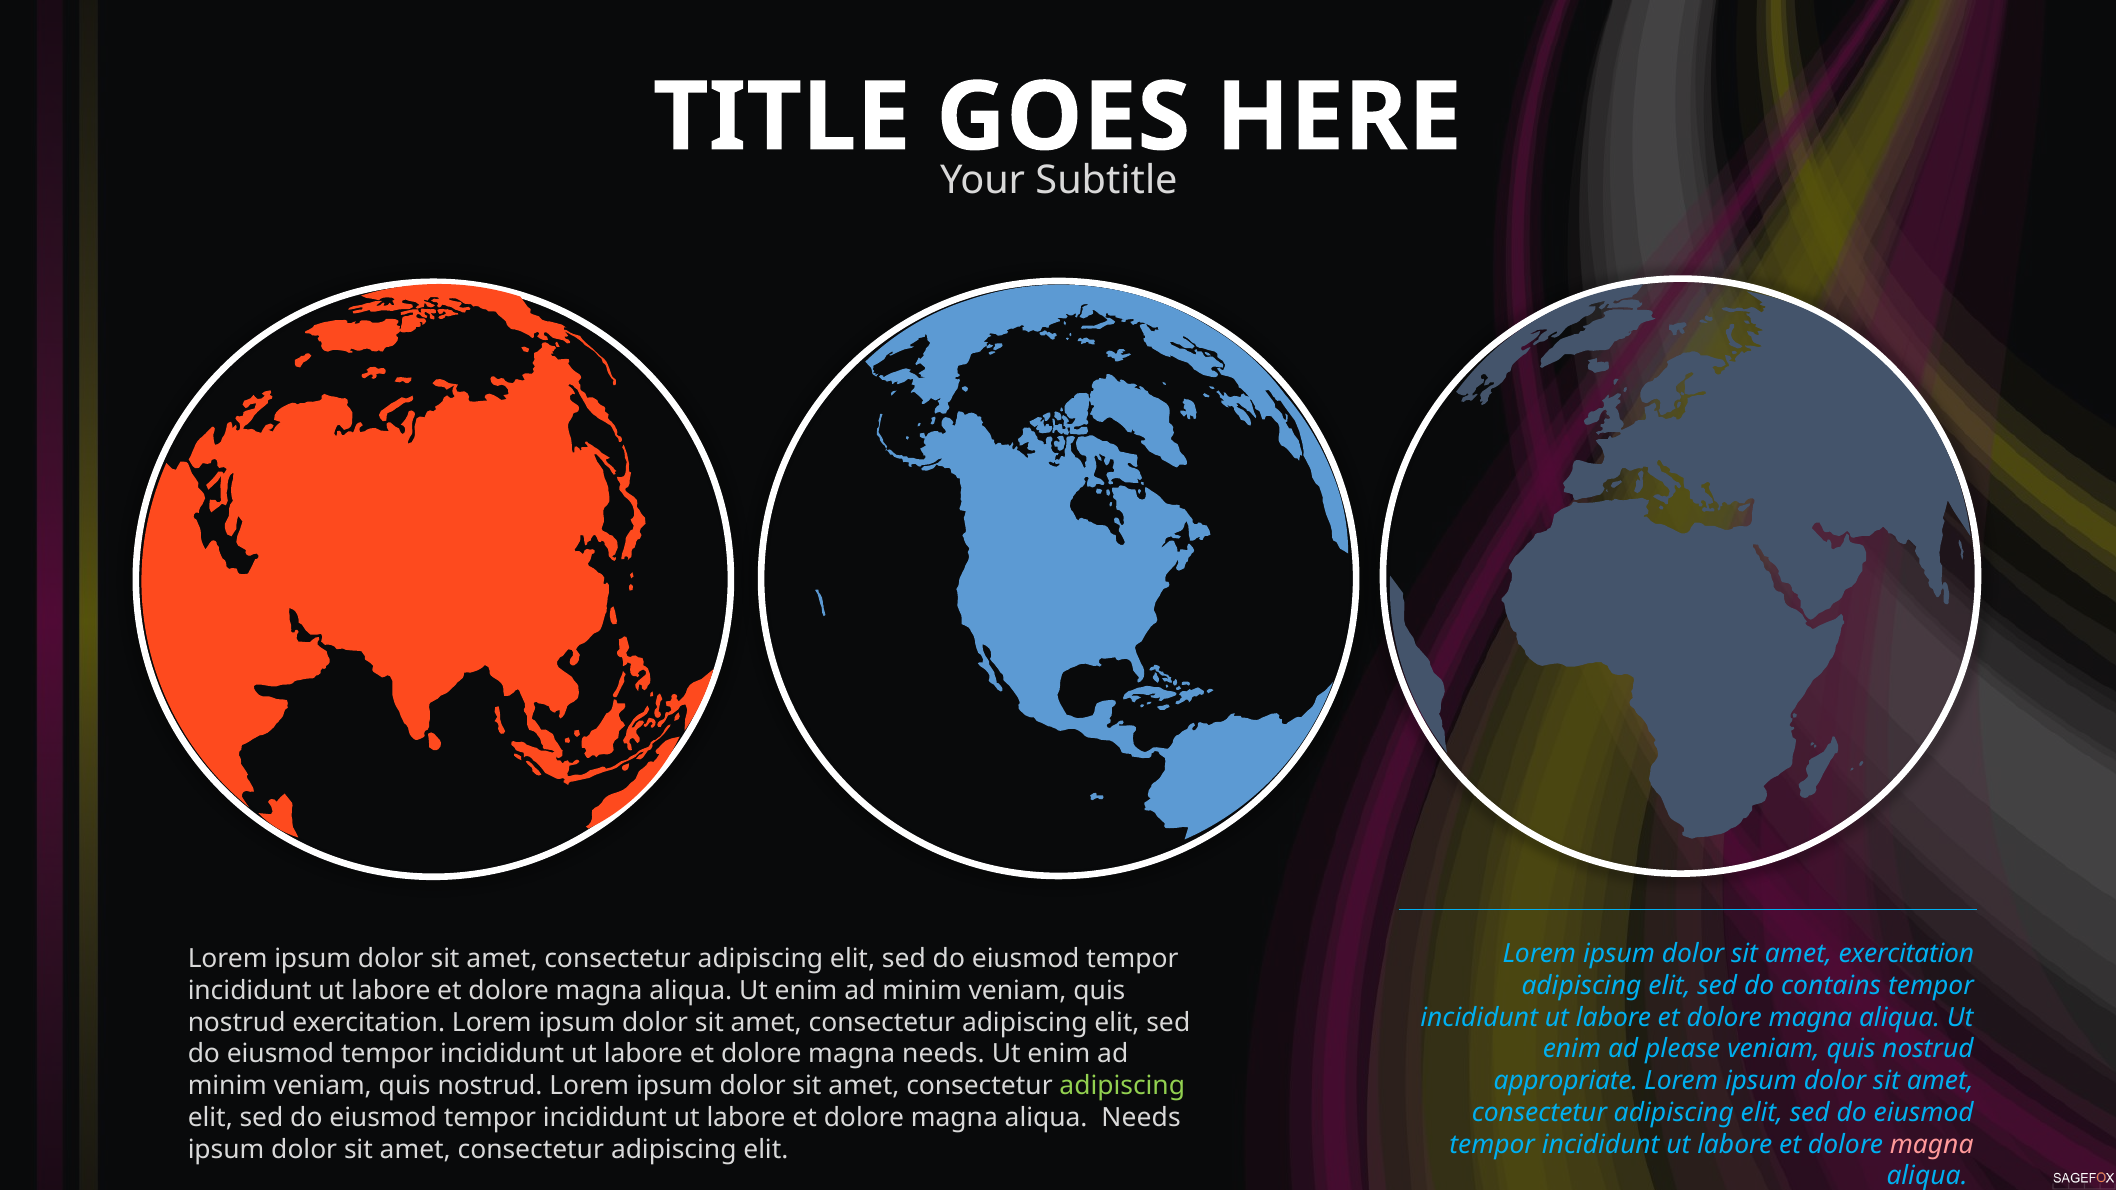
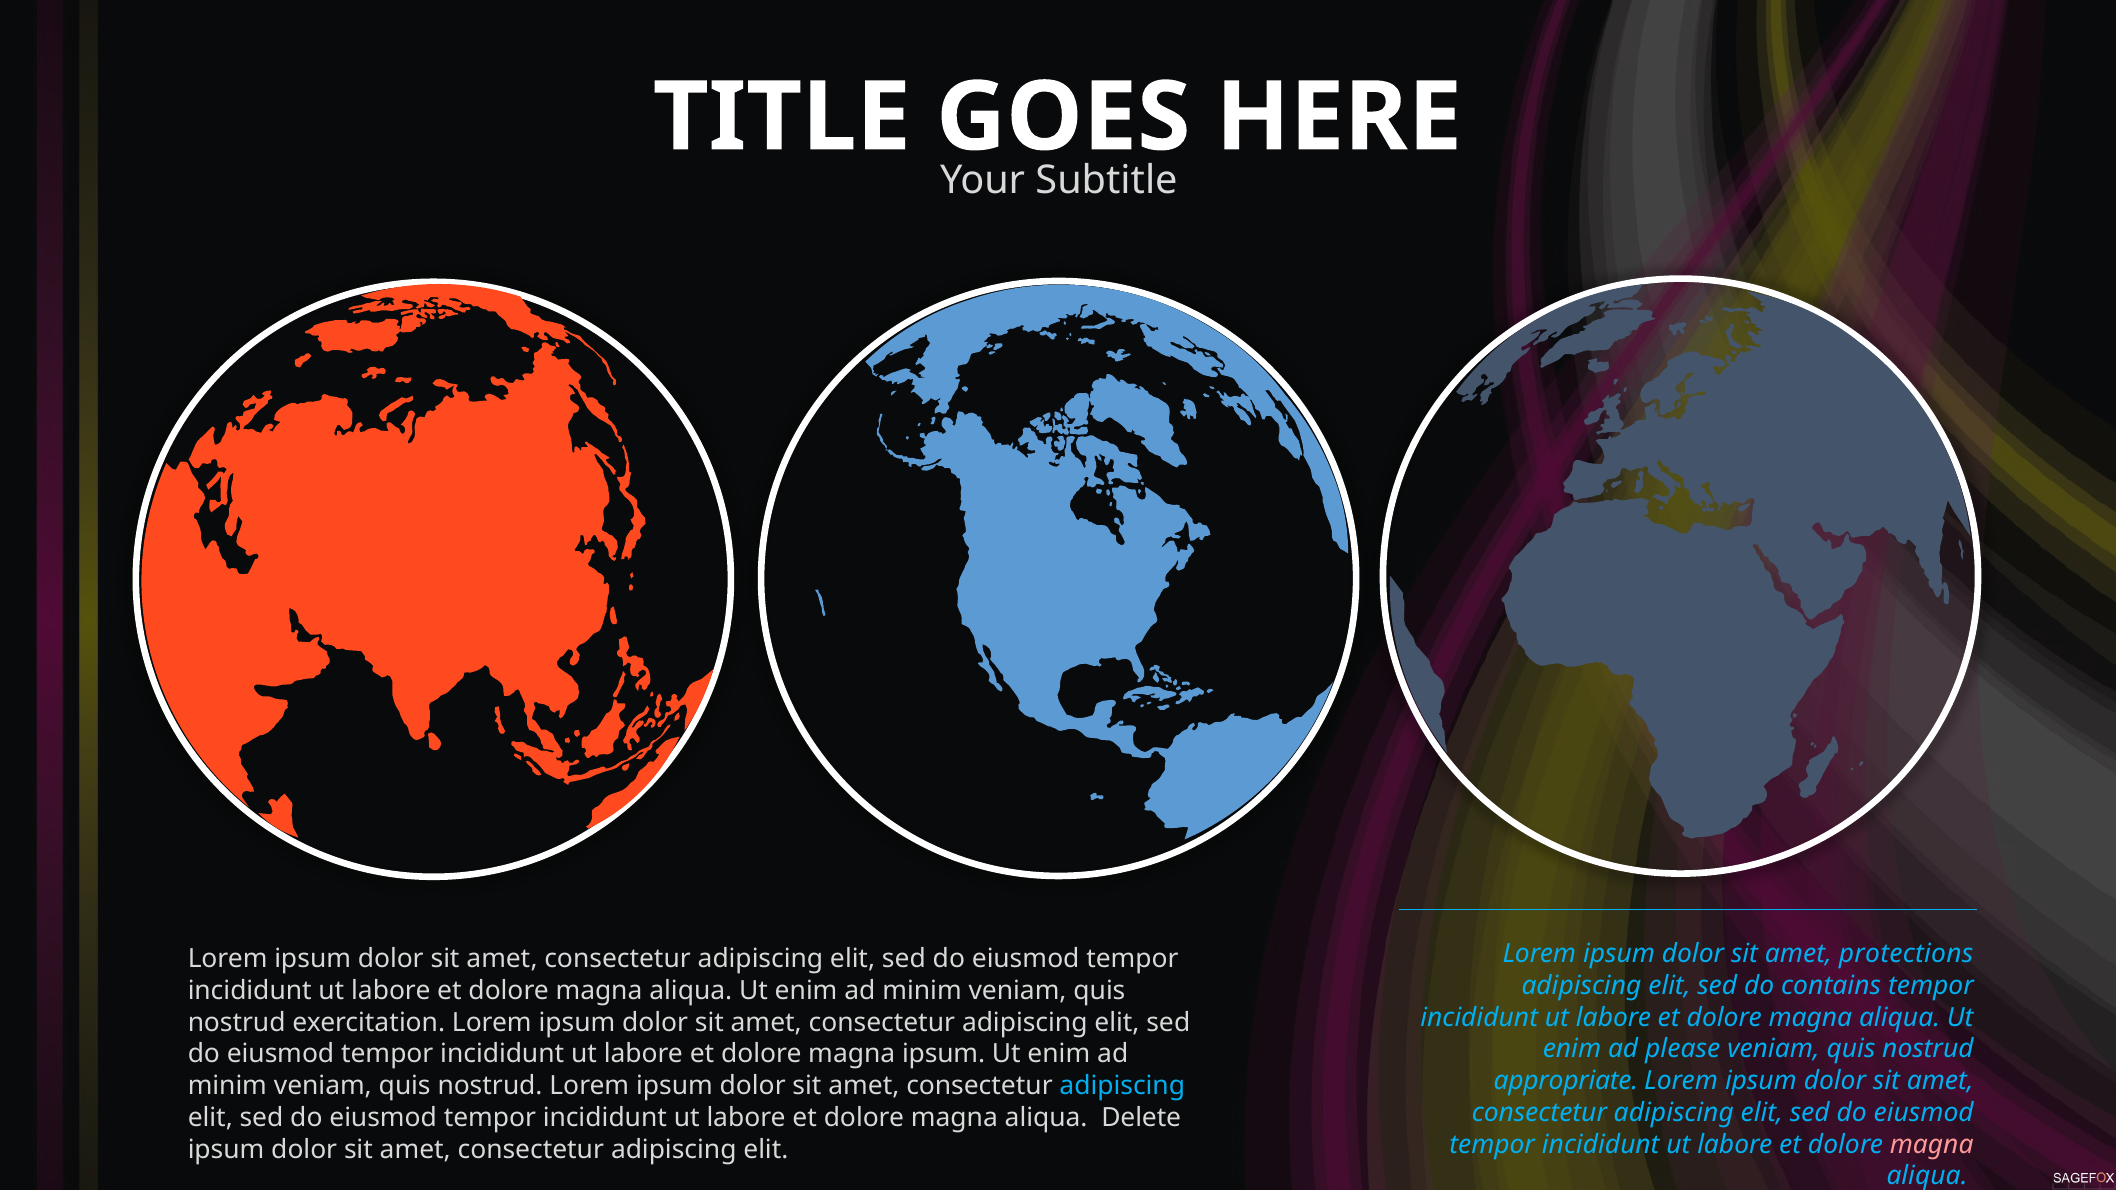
amet exercitation: exercitation -> protections
magna needs: needs -> ipsum
adipiscing at (1122, 1086) colour: light green -> light blue
aliqua Needs: Needs -> Delete
